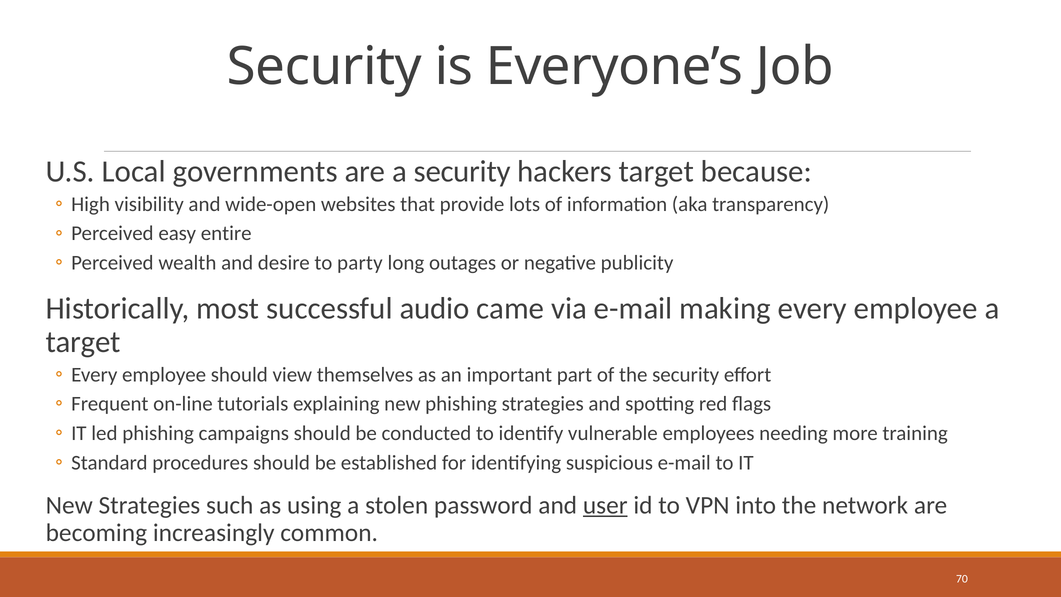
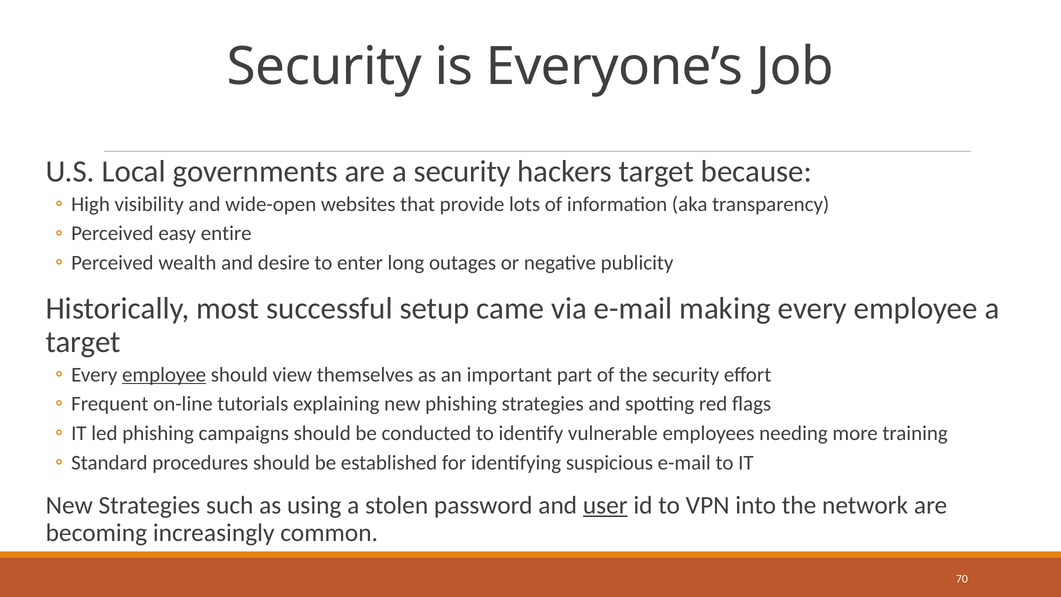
party: party -> enter
audio: audio -> setup
employee at (164, 374) underline: none -> present
